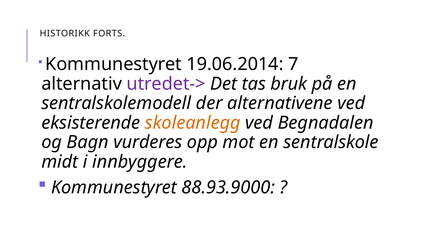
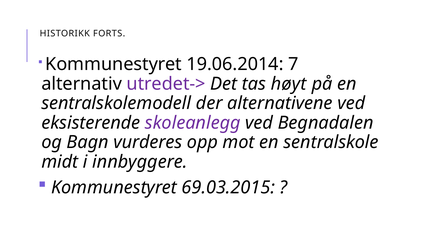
bruk: bruk -> høyt
skoleanlegg colour: orange -> purple
88.93.9000: 88.93.9000 -> 69.03.2015
